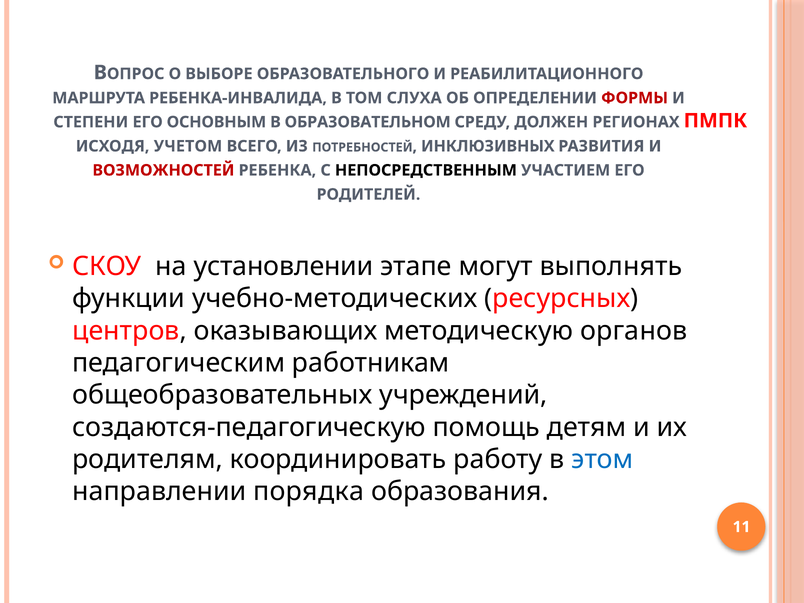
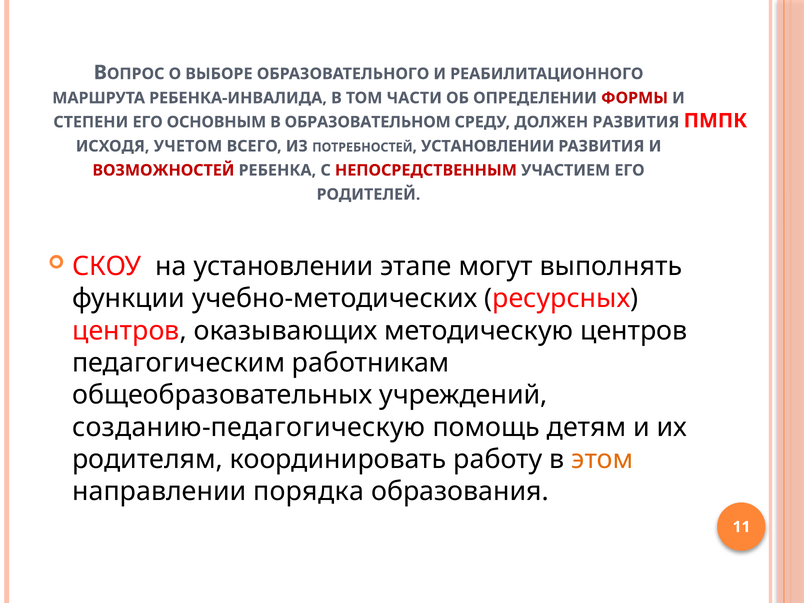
СЛУХА: СЛУХА -> ЧАСТИ
ДОЛЖЕН РЕГИОНАХ: РЕГИОНАХ -> РАЗВИТИЯ
ПОТРЕБНОСТЕЙ ИНКЛЮЗИВНЫХ: ИНКЛЮЗИВНЫХ -> УСТАНОВЛЕНИИ
НЕПОСРЕДСТВЕННЫМ colour: black -> red
методическую органов: органов -> центров
создаются-педагогическую: создаются-педагогическую -> созданию-педагогическую
этом colour: blue -> orange
